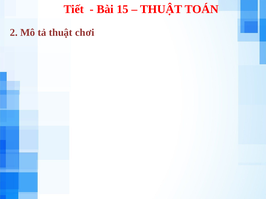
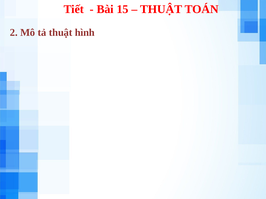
chơi: chơi -> hình
